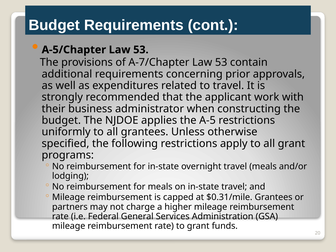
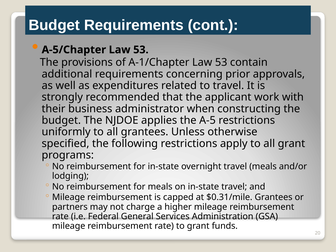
A-7/Chapter: A-7/Chapter -> A-1/Chapter
